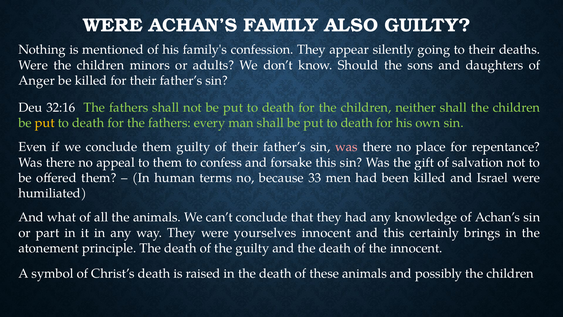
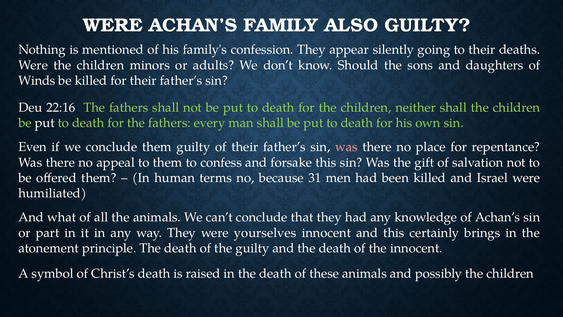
Anger: Anger -> Winds
32:16: 32:16 -> 22:16
put at (45, 123) colour: yellow -> white
33: 33 -> 31
